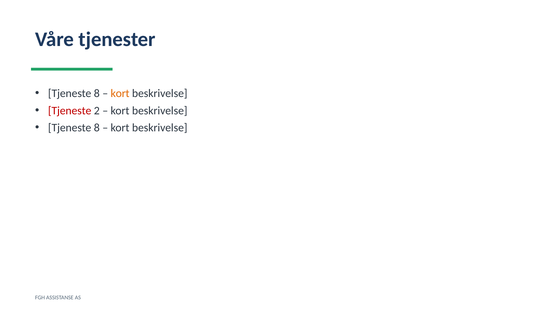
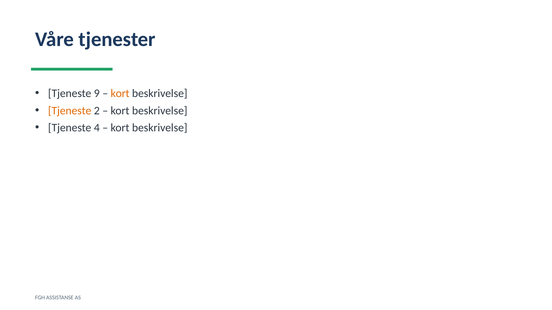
8 at (97, 93): 8 -> 9
Tjeneste at (70, 111) colour: red -> orange
8 at (97, 128): 8 -> 4
